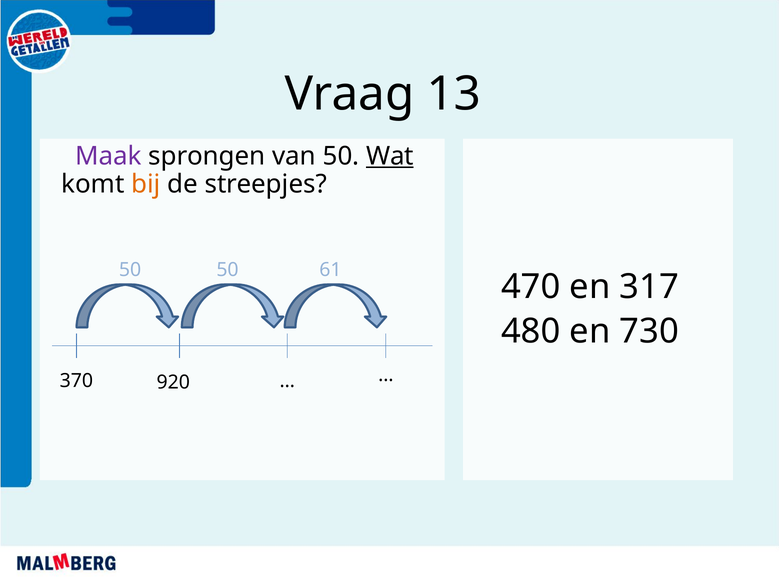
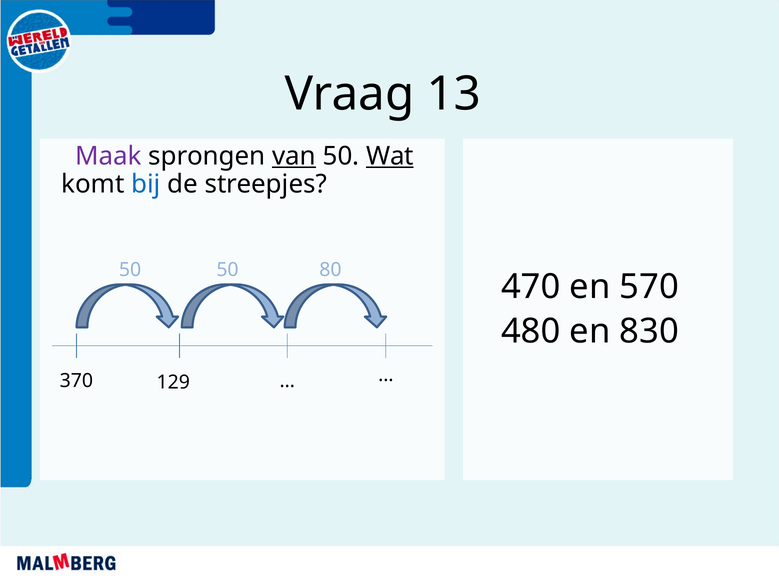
van underline: none -> present
bij colour: orange -> blue
61: 61 -> 80
317: 317 -> 570
730: 730 -> 830
920: 920 -> 129
